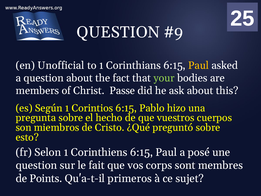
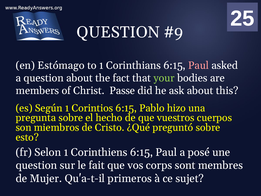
Unofficial: Unofficial -> Estómago
Paul at (198, 65) colour: yellow -> pink
Points: Points -> Mujer
